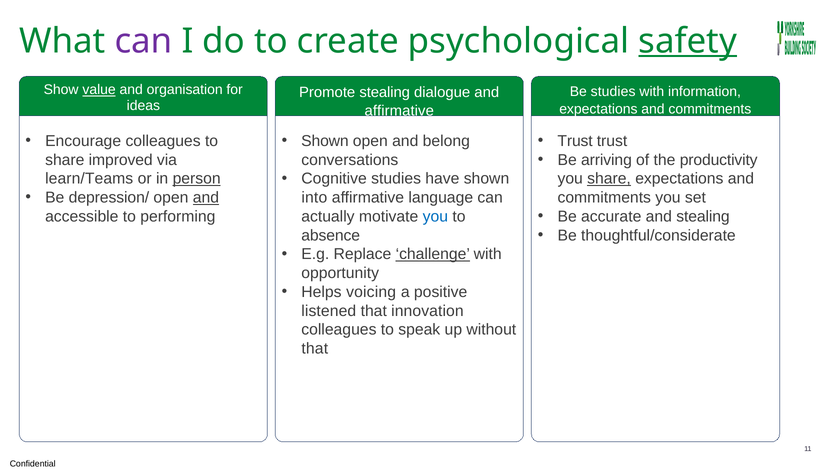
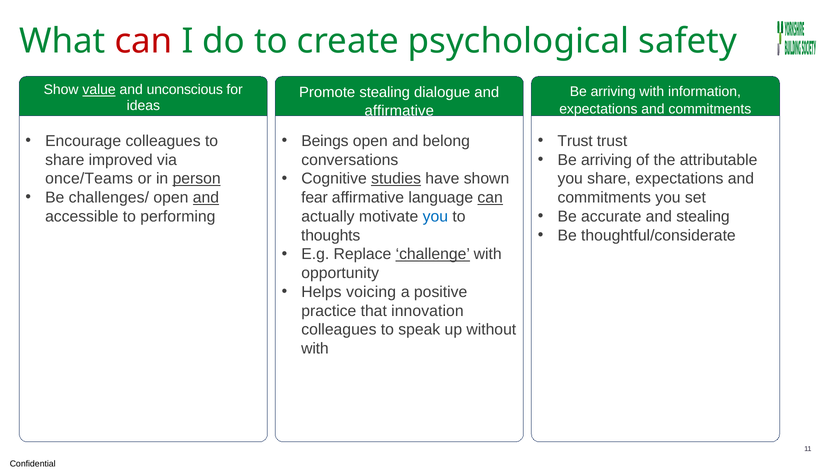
can at (144, 41) colour: purple -> red
safety underline: present -> none
and organisation: organisation -> unconscious
studies at (613, 92): studies -> arriving
Shown at (325, 141): Shown -> Beings
productivity: productivity -> attributable
studies at (396, 179) underline: none -> present
learn/Teams: learn/Teams -> once/Teams
share at (609, 179) underline: present -> none
depression/: depression/ -> challenges/
into: into -> fear
can at (490, 198) underline: none -> present
absence: absence -> thoughts
listened: listened -> practice
that at (315, 349): that -> with
